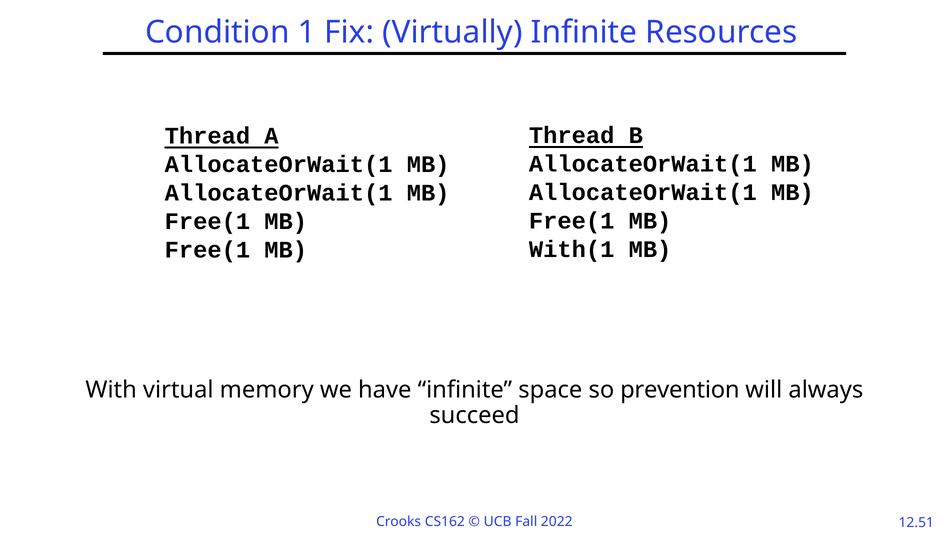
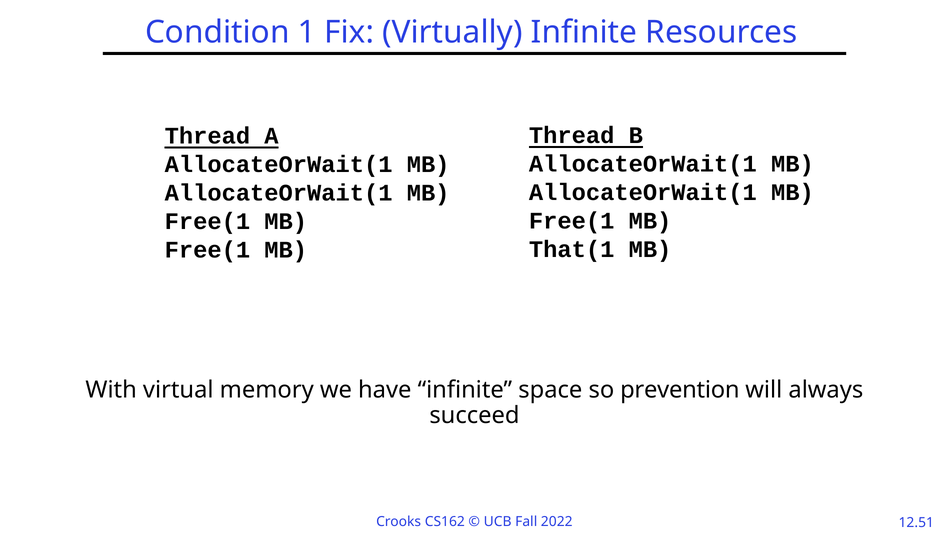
With(1: With(1 -> That(1
